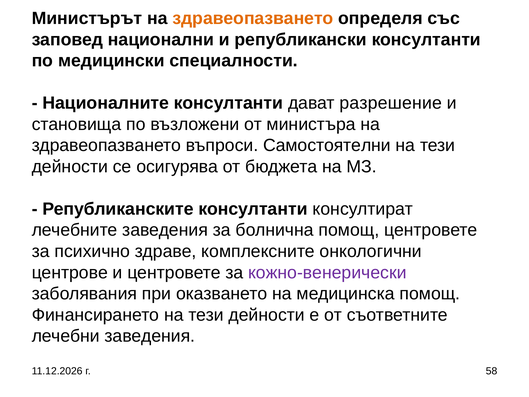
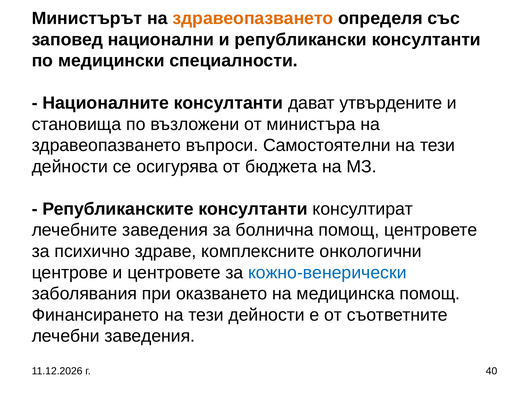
разрешение: разрешение -> утвърдените
кожно-венерически colour: purple -> blue
58: 58 -> 40
